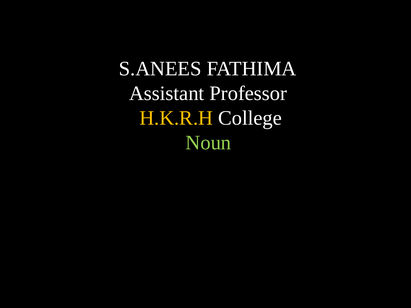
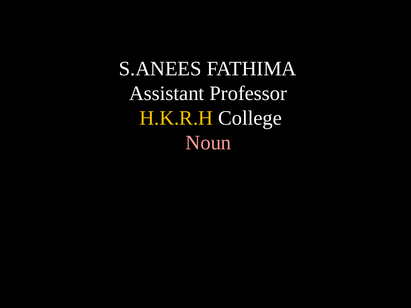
Noun colour: light green -> pink
